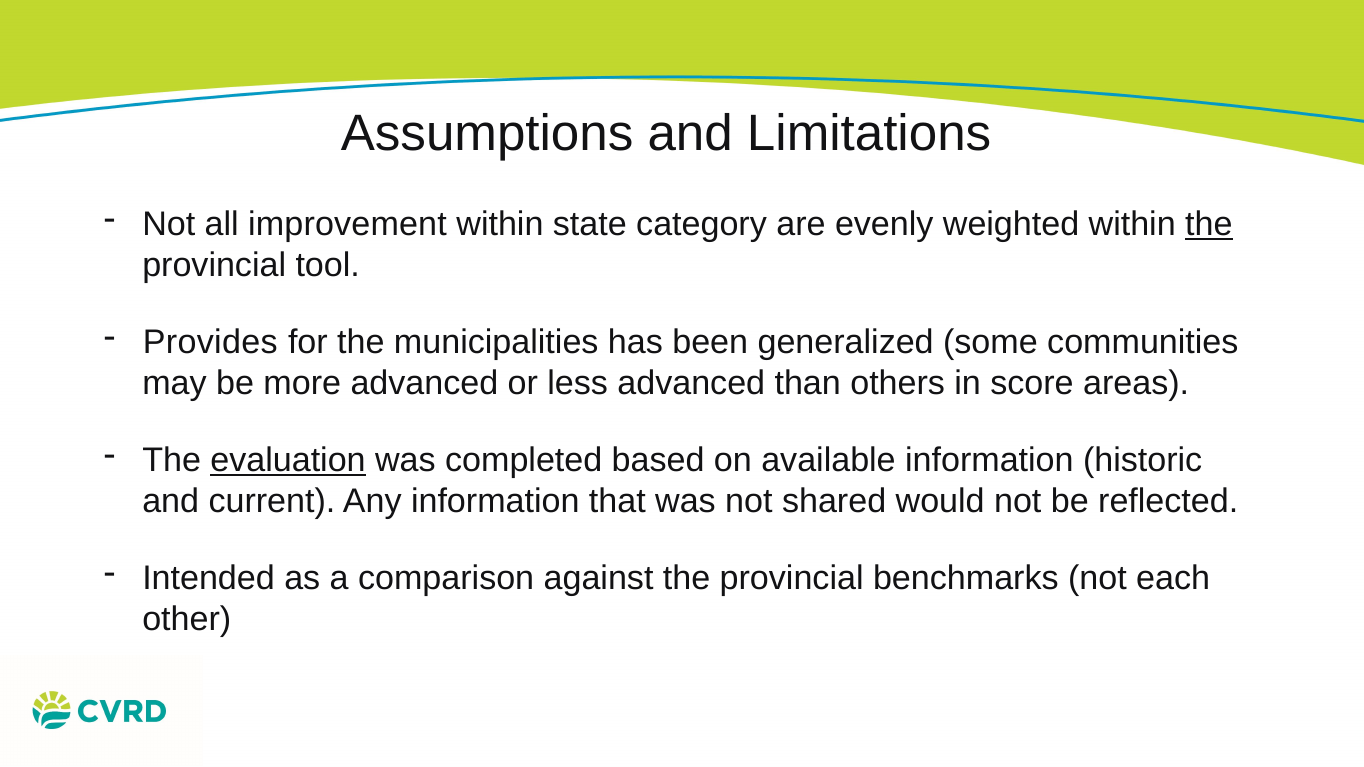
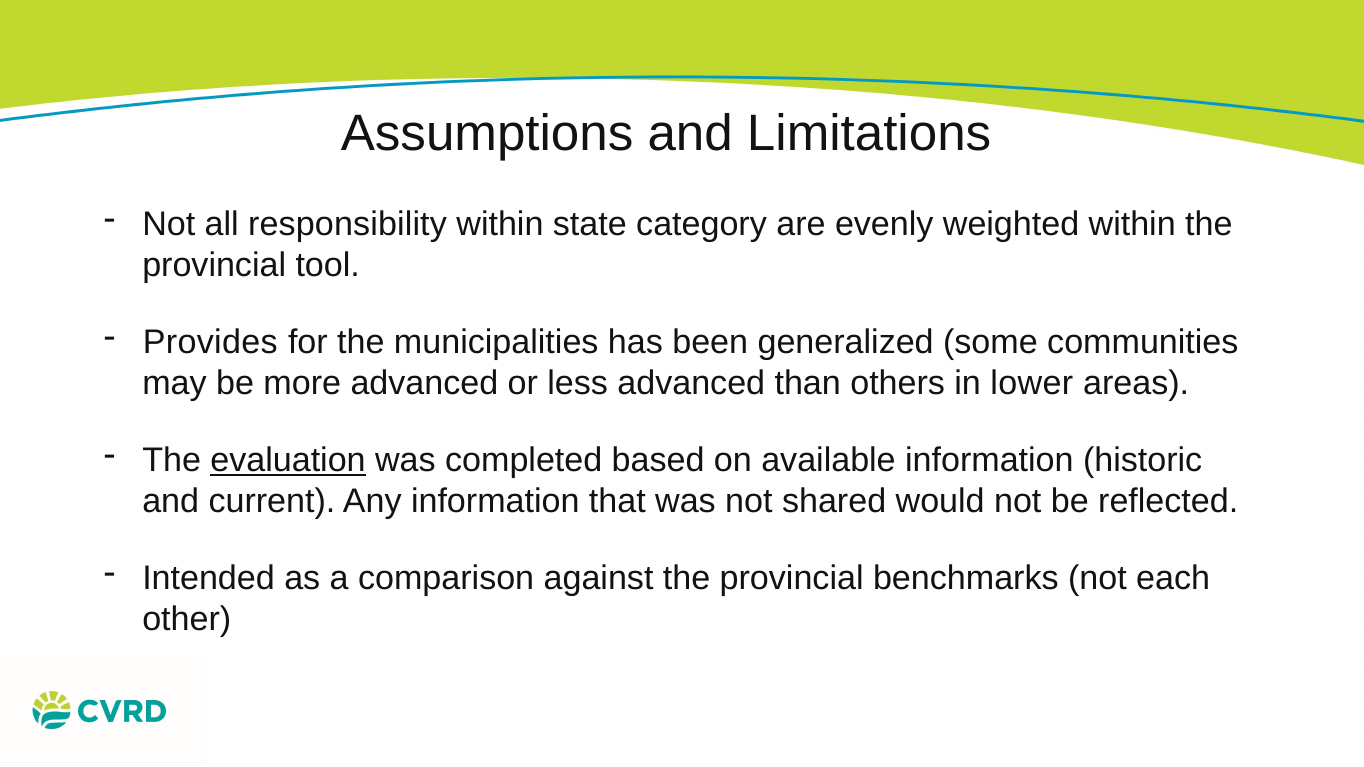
improvement: improvement -> responsibility
the at (1209, 225) underline: present -> none
score: score -> lower
